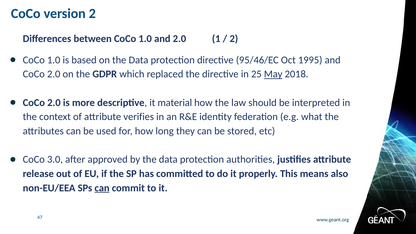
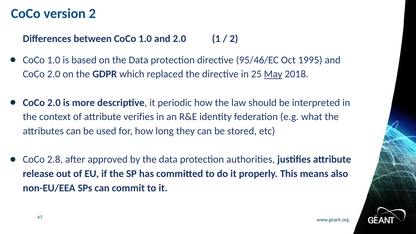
material: material -> periodic
3.0: 3.0 -> 2.8
can at (102, 188) underline: present -> none
